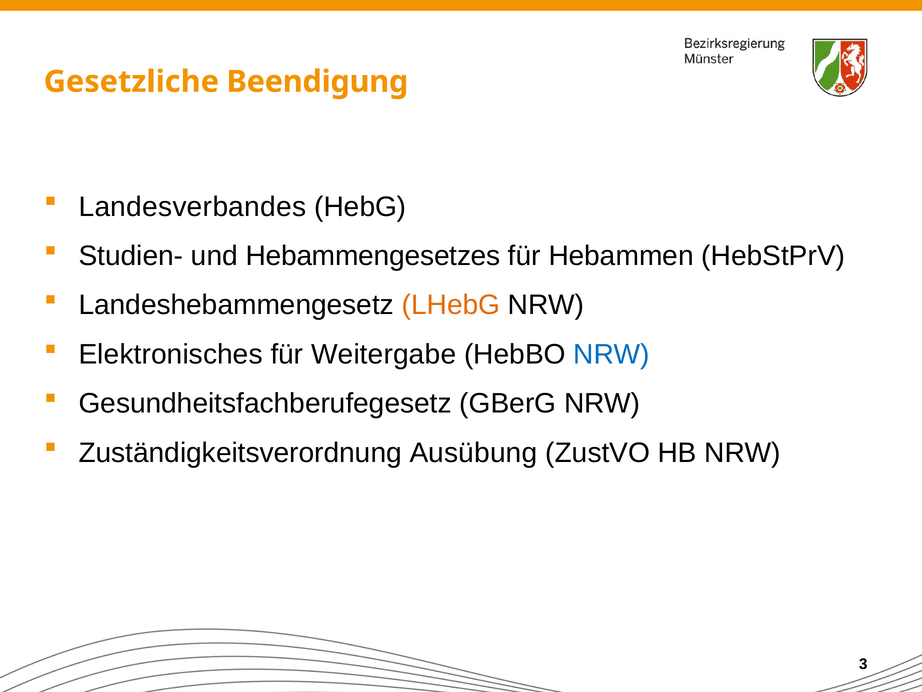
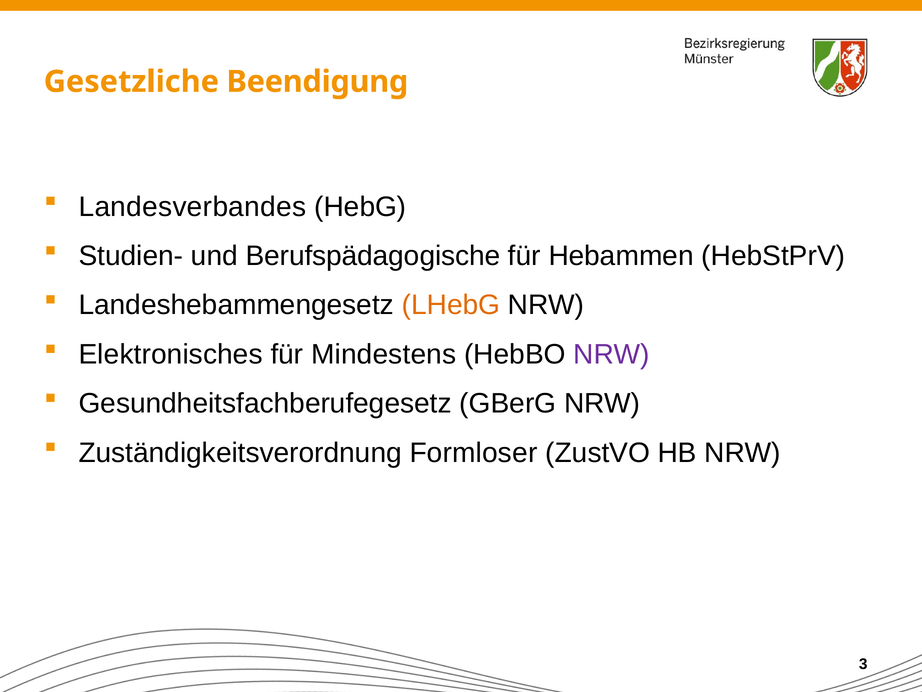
Hebammengesetzes: Hebammengesetzes -> Berufspädagogische
Weitergabe: Weitergabe -> Mindestens
NRW at (611, 354) colour: blue -> purple
Ausübung: Ausübung -> Formloser
